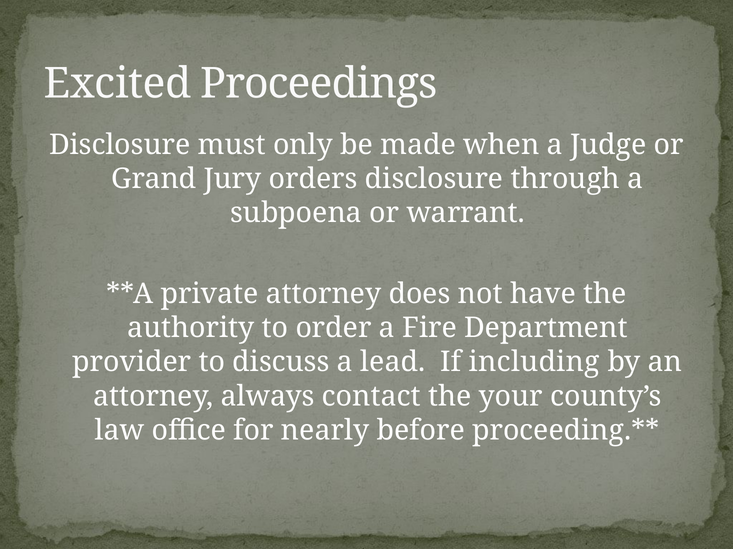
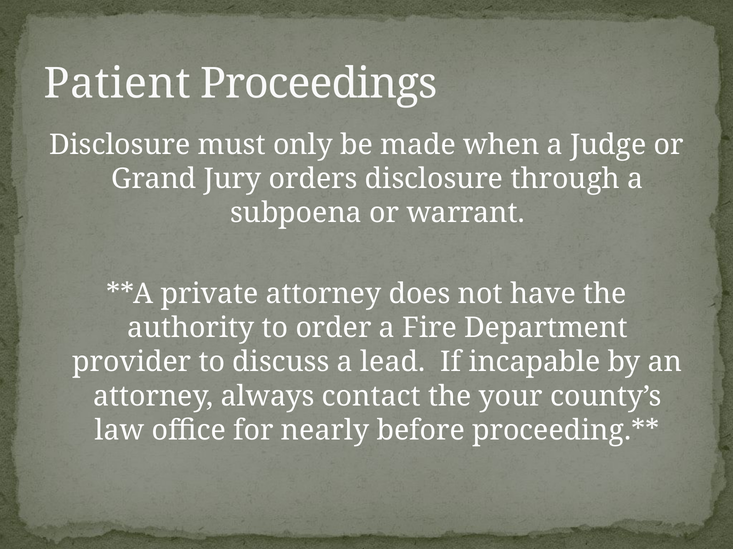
Excited: Excited -> Patient
including: including -> incapable
